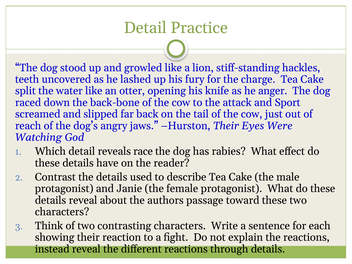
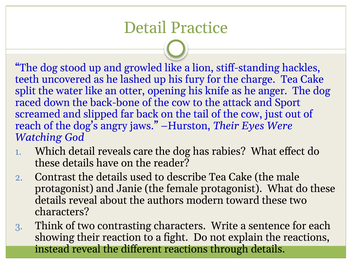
race: race -> care
passage: passage -> modern
